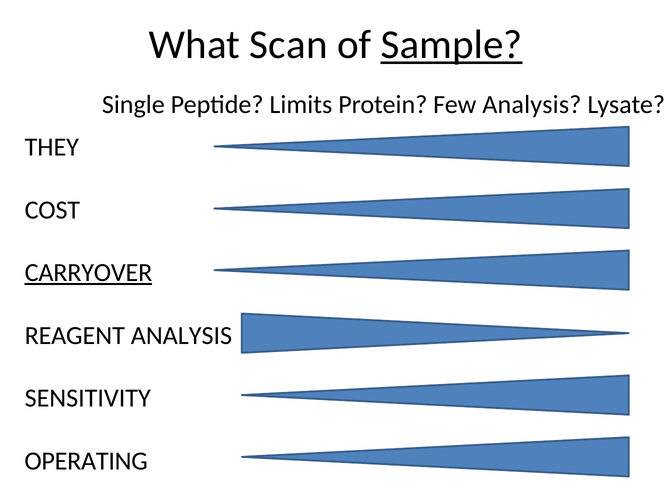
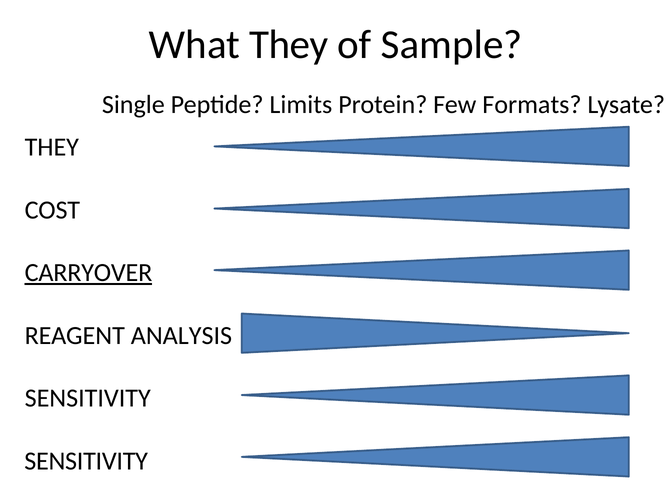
What Scan: Scan -> They
Sample underline: present -> none
Few Analysis: Analysis -> Formats
OPERATING at (86, 461): OPERATING -> SENSITIVITY
